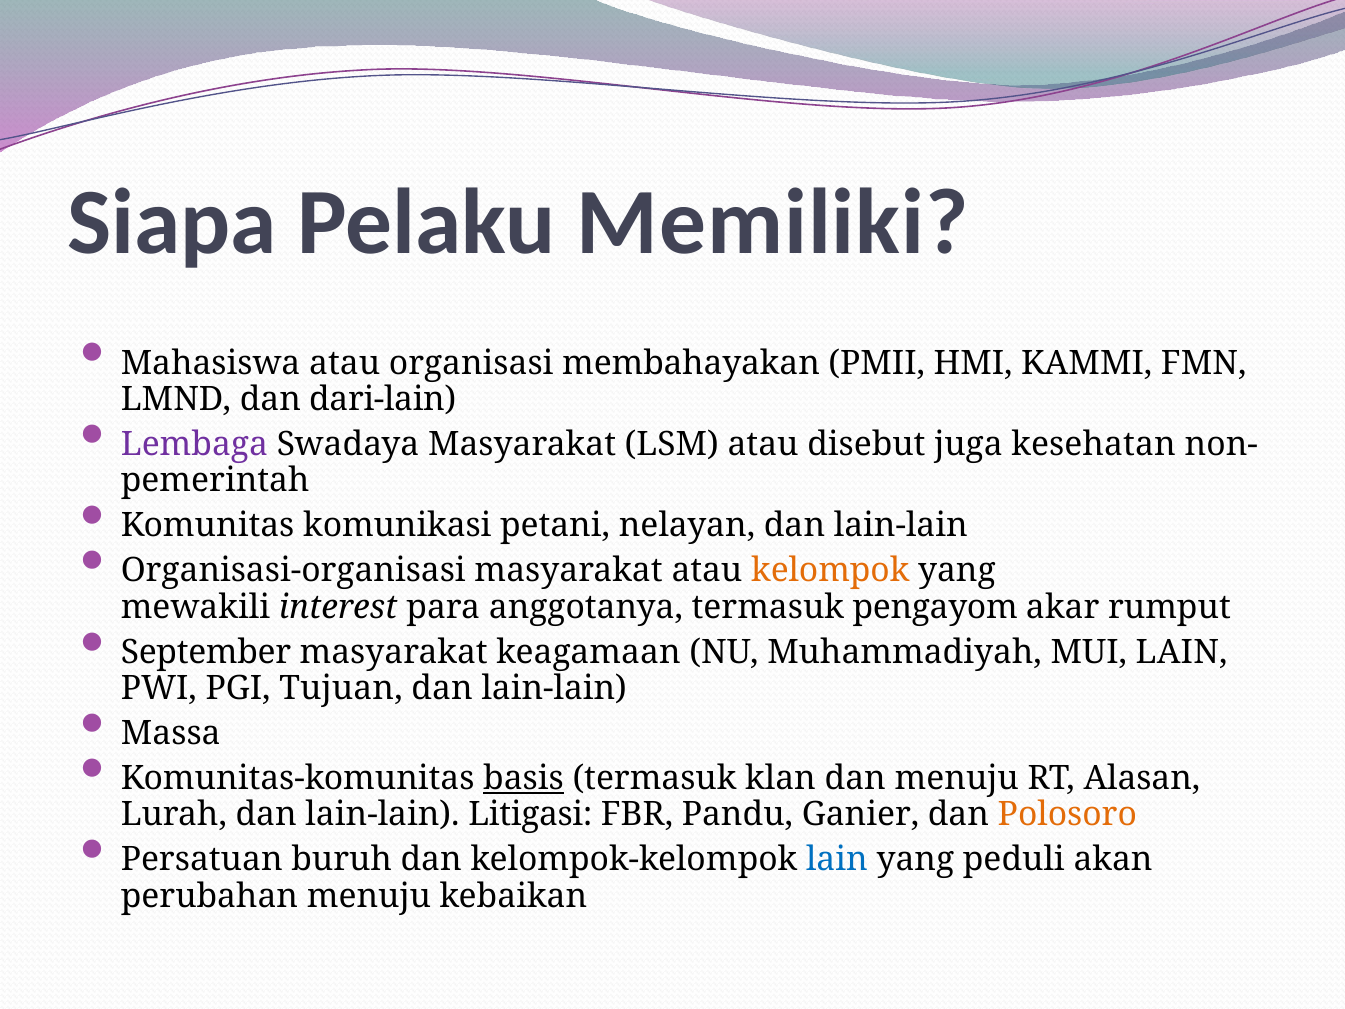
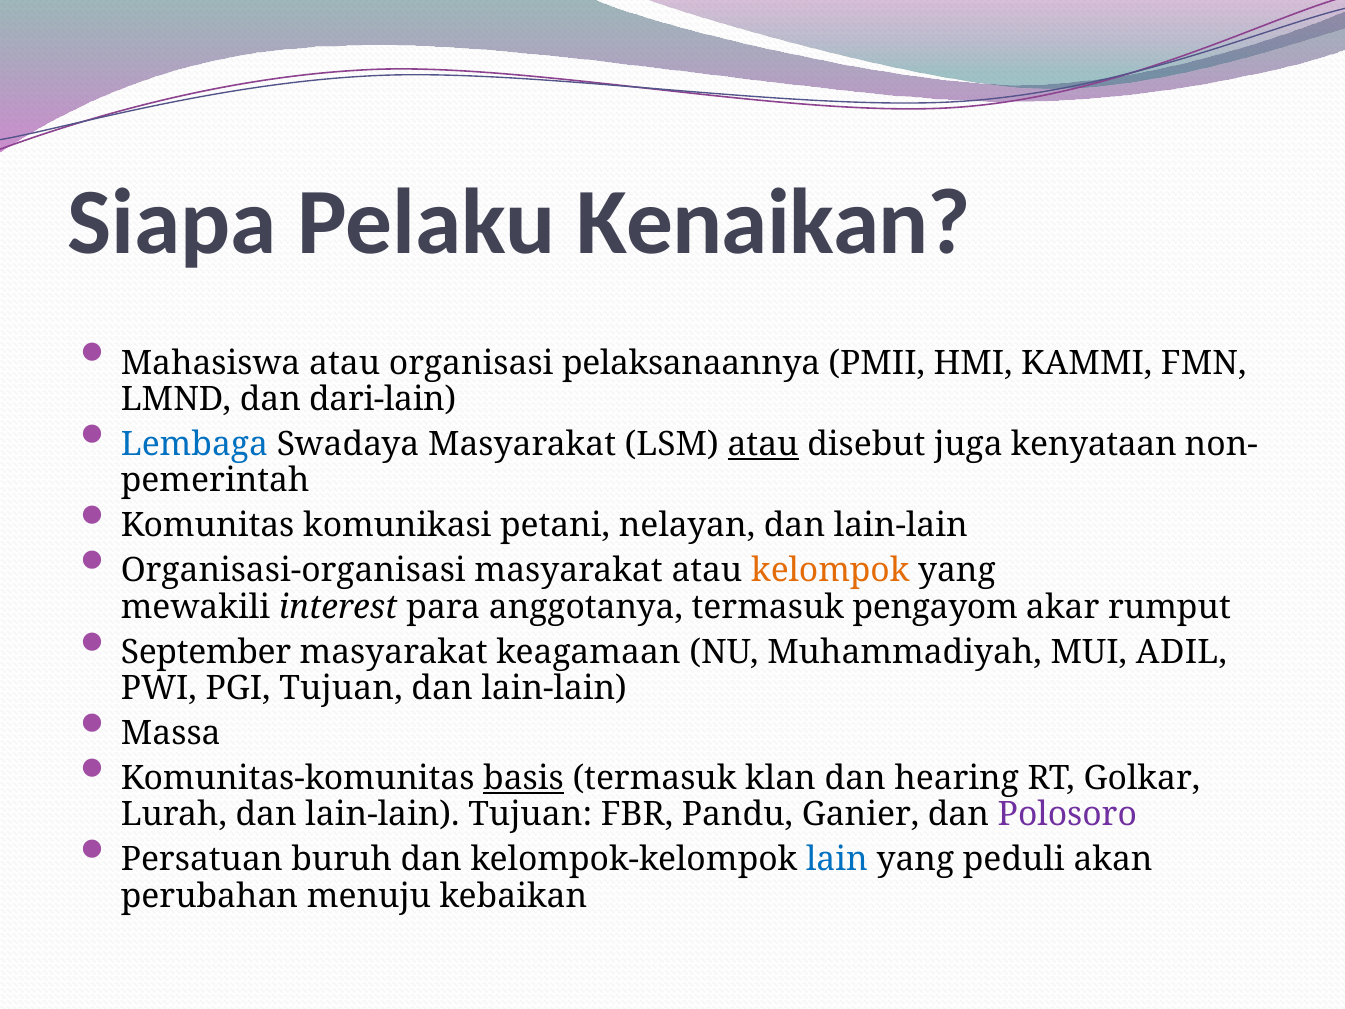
Memiliki: Memiliki -> Kenaikan
membahayakan: membahayakan -> pelaksanaannya
Lembaga colour: purple -> blue
atau at (763, 444) underline: none -> present
kesehatan: kesehatan -> kenyataan
MUI LAIN: LAIN -> ADIL
dan menuju: menuju -> hearing
Alasan: Alasan -> Golkar
lain-lain Litigasi: Litigasi -> Tujuan
Polosoro colour: orange -> purple
